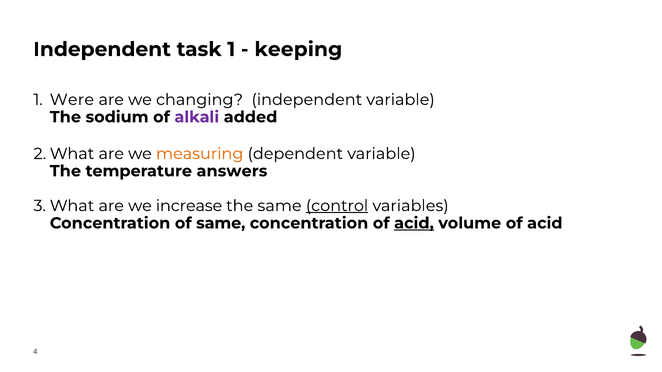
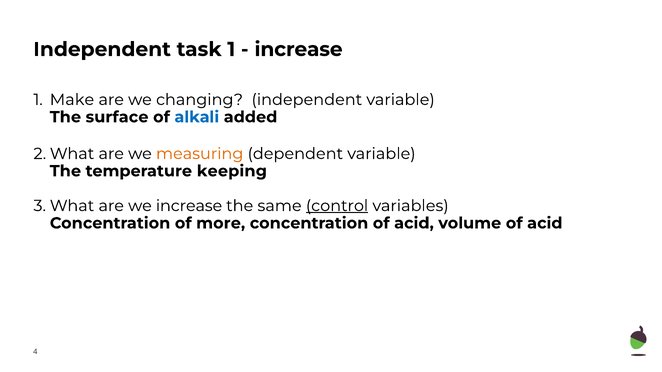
keeping at (298, 49): keeping -> increase
Were: Were -> Make
sodium: sodium -> surface
alkali colour: purple -> blue
answers: answers -> keeping
of same: same -> more
acid at (414, 223) underline: present -> none
